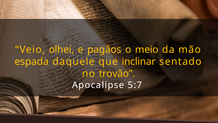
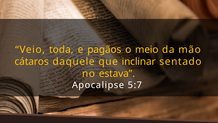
olhei: olhei -> toda
espada: espada -> cátaros
trovão: trovão -> estava
